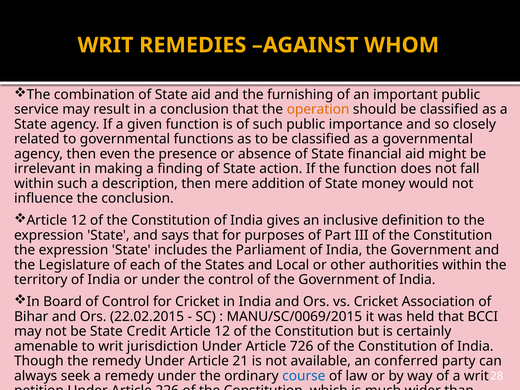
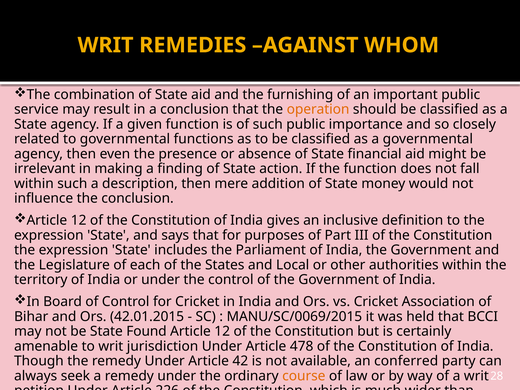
22.02.2015: 22.02.2015 -> 42.01.2015
Credit: Credit -> Found
726: 726 -> 478
21: 21 -> 42
course colour: blue -> orange
